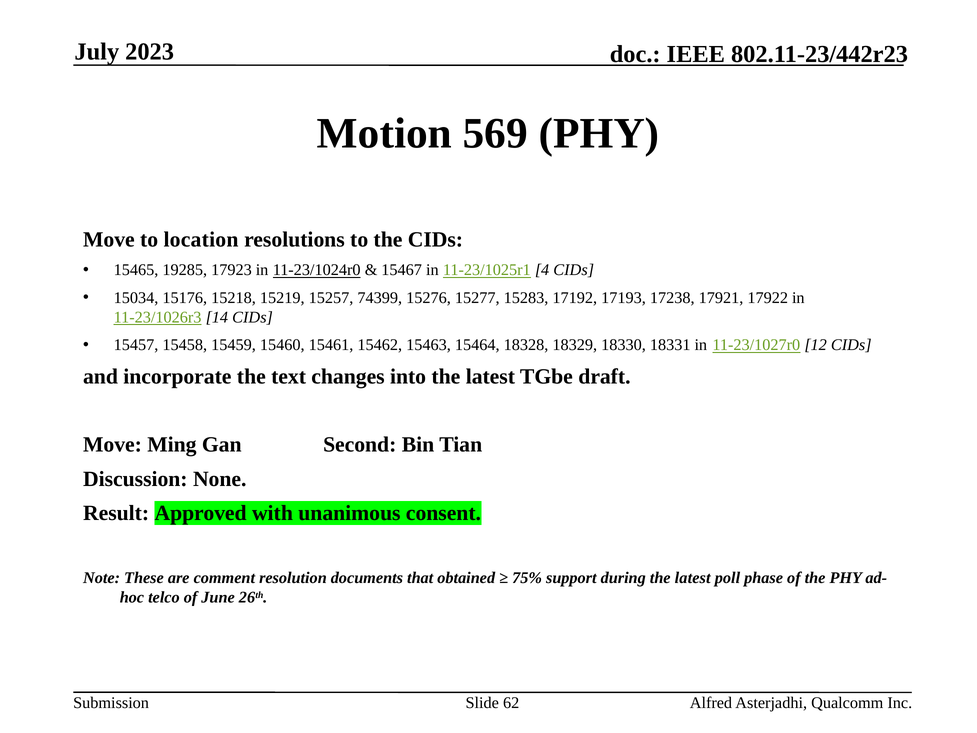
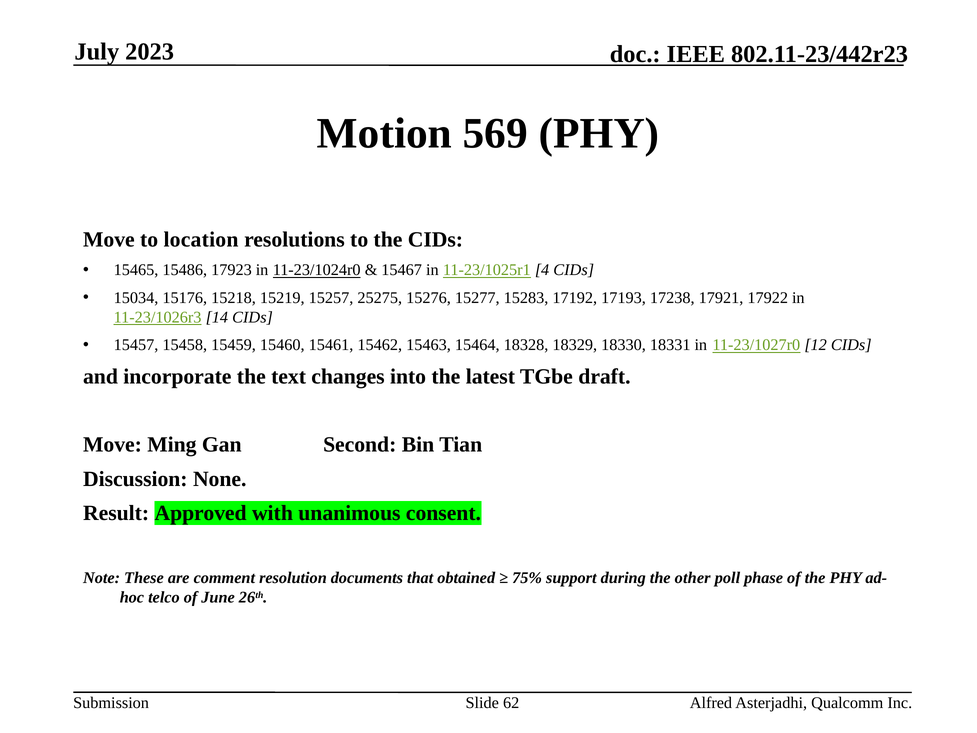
19285: 19285 -> 15486
74399: 74399 -> 25275
during the latest: latest -> other
